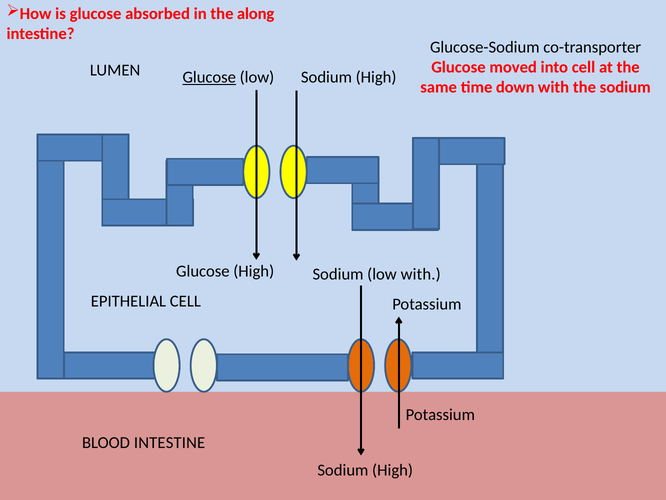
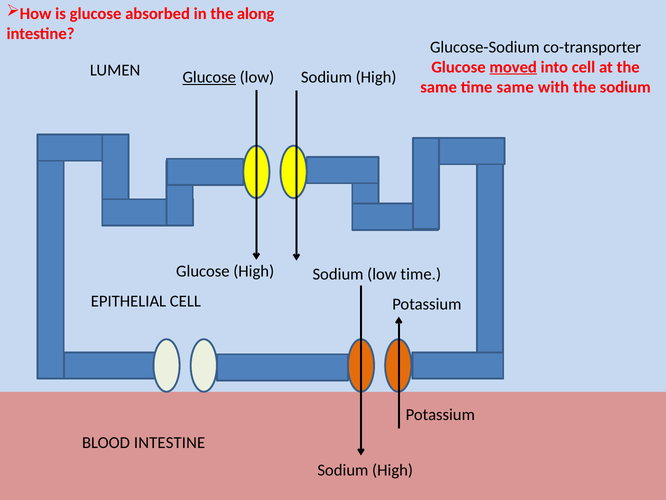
moved underline: none -> present
time down: down -> same
low with: with -> time
